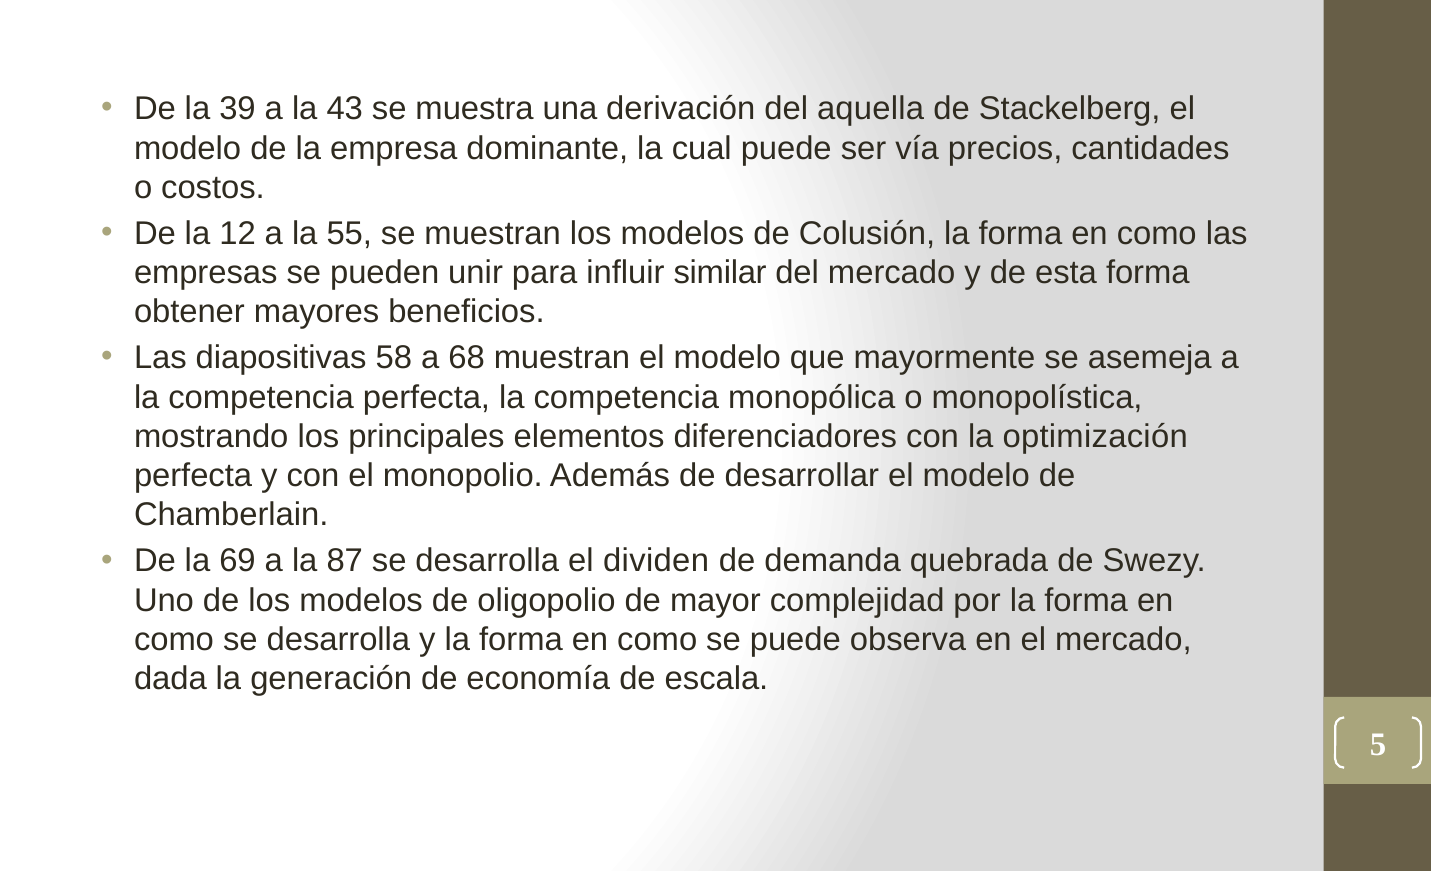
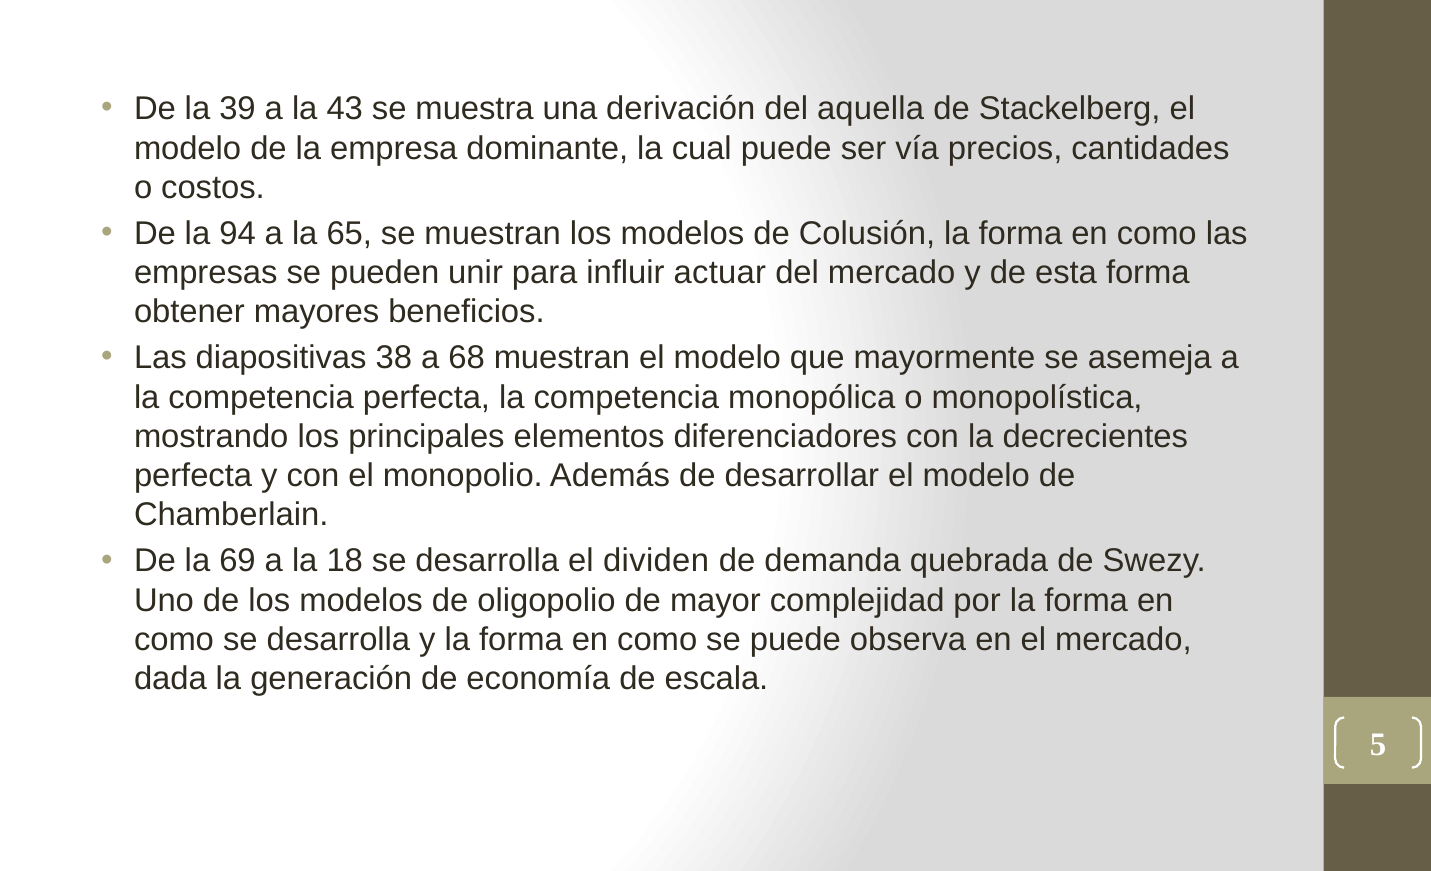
12: 12 -> 94
55: 55 -> 65
similar: similar -> actuar
58: 58 -> 38
optimización: optimización -> decrecientes
87: 87 -> 18
